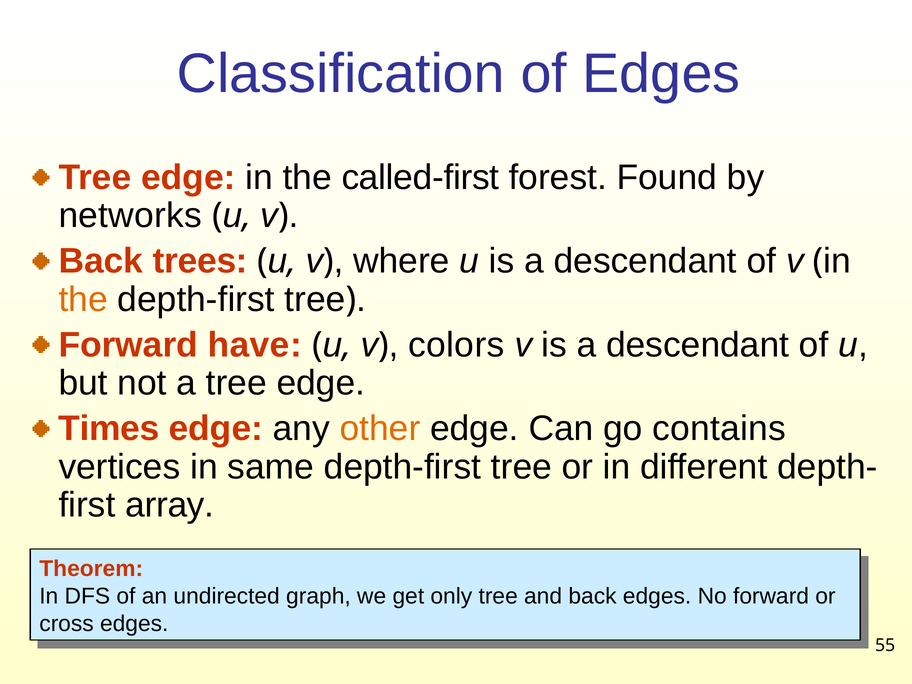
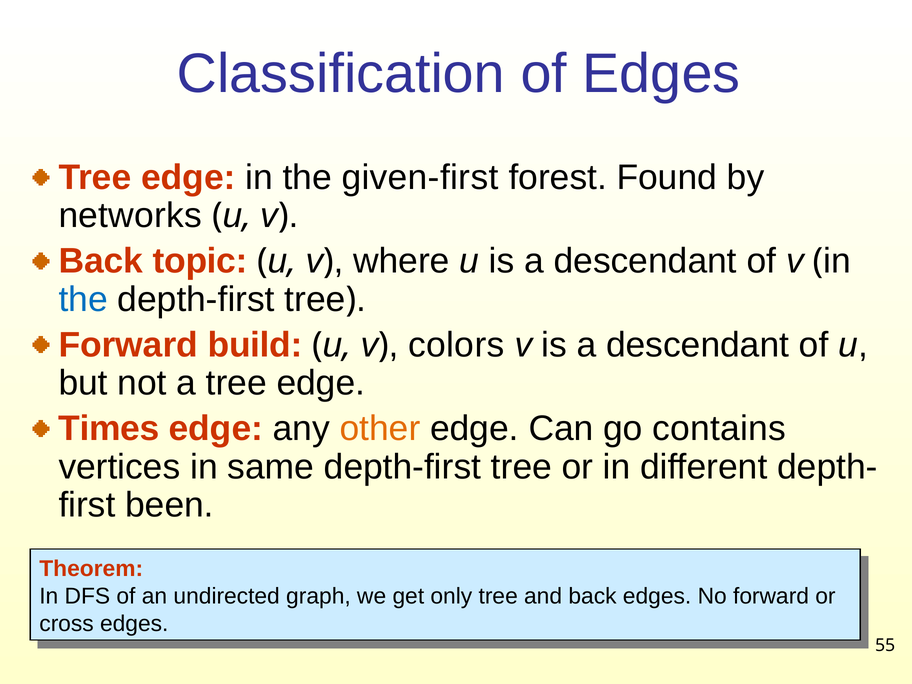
called-first: called-first -> given-first
trees: trees -> topic
the at (83, 299) colour: orange -> blue
have: have -> build
array: array -> been
